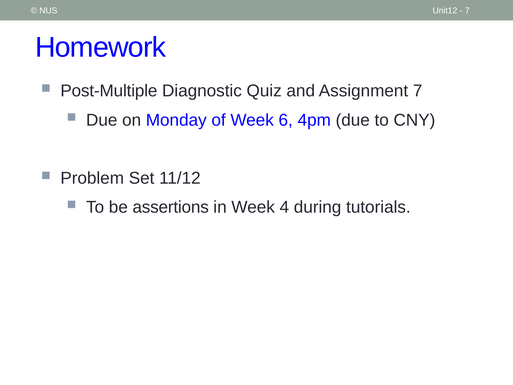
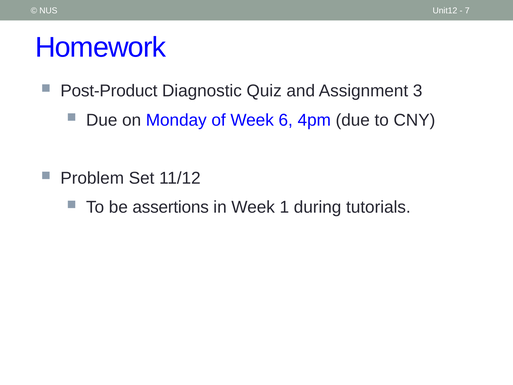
Post-Multiple: Post-Multiple -> Post-Product
Assignment 7: 7 -> 3
4: 4 -> 1
